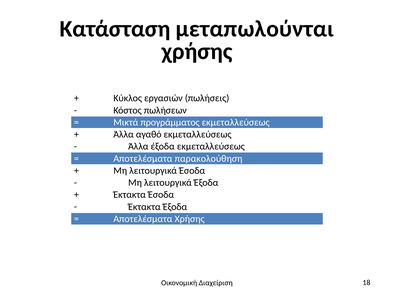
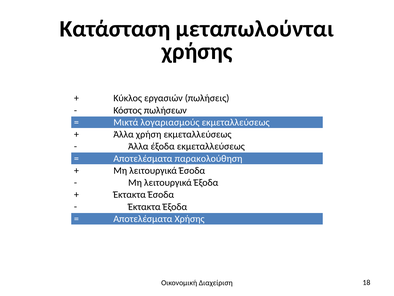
προγράμματος: προγράμματος -> λογαριασμούς
αγαθό: αγαθό -> χρήση
